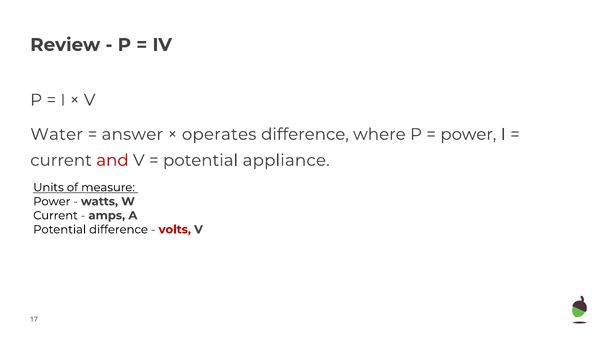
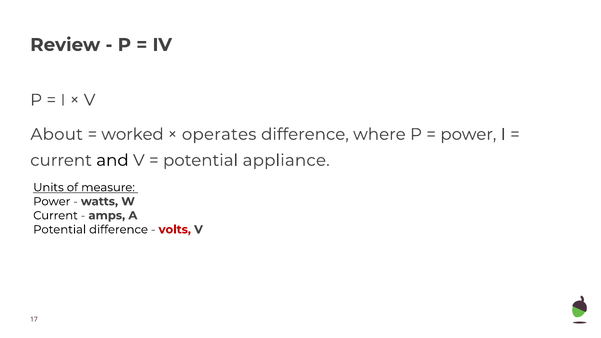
Water: Water -> About
answer: answer -> worked
and colour: red -> black
